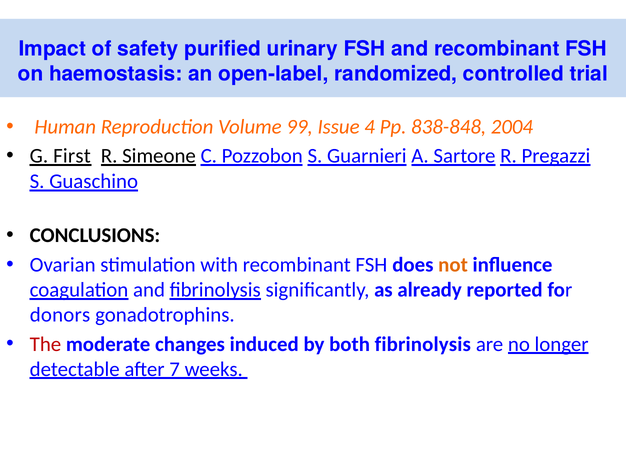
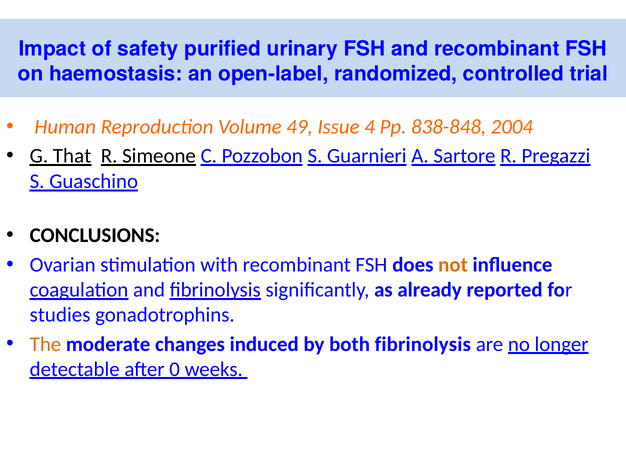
99: 99 -> 49
First: First -> That
donors: donors -> studies
The colour: red -> orange
7: 7 -> 0
